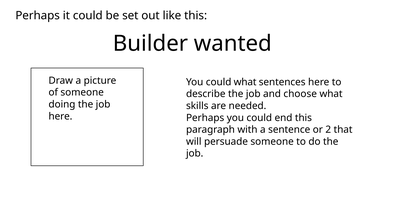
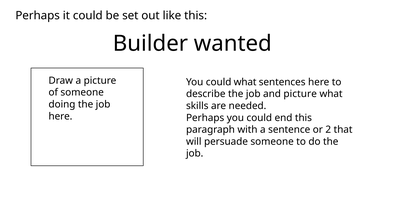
and choose: choose -> picture
